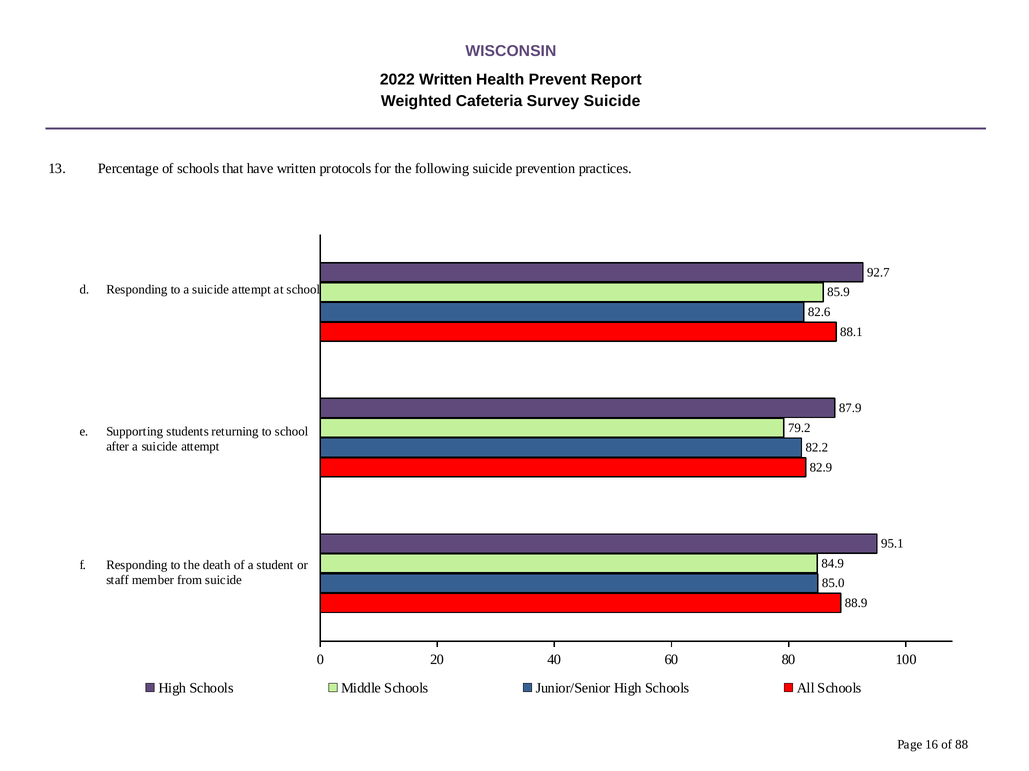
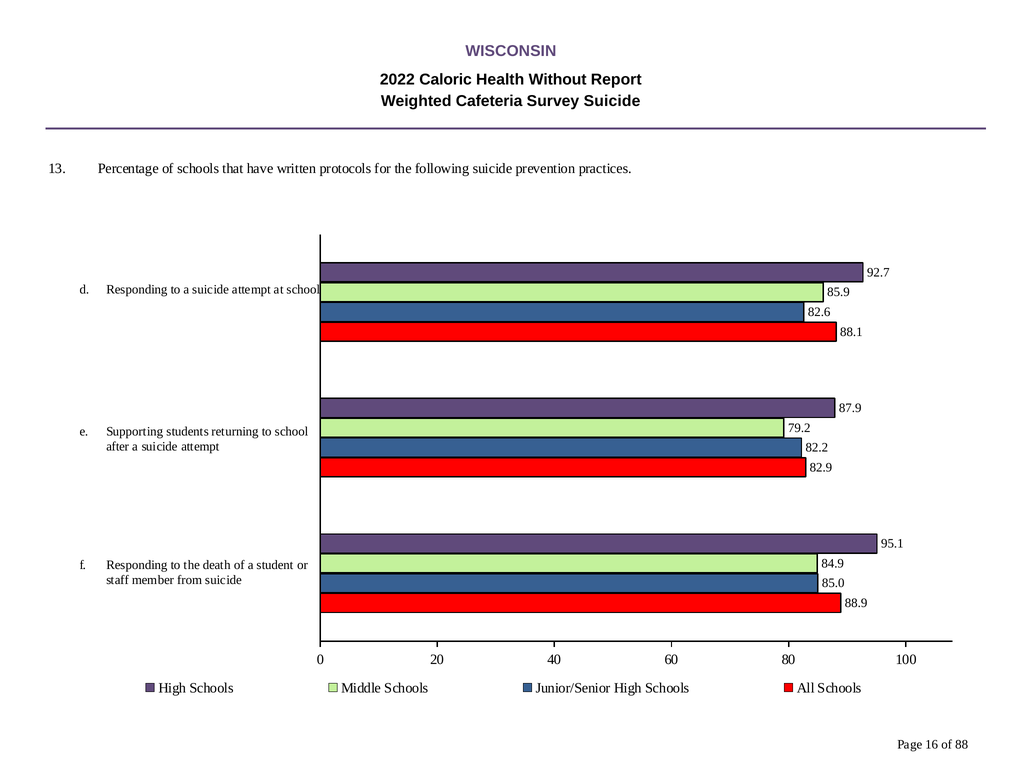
2022 Written: Written -> Caloric
Prevent: Prevent -> Without
